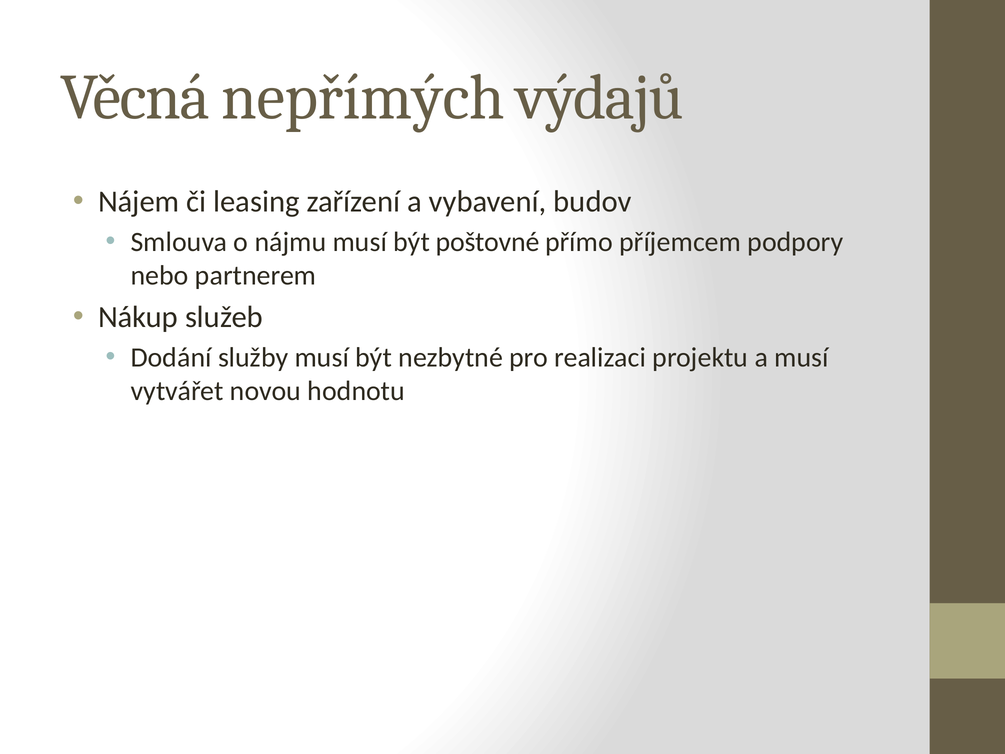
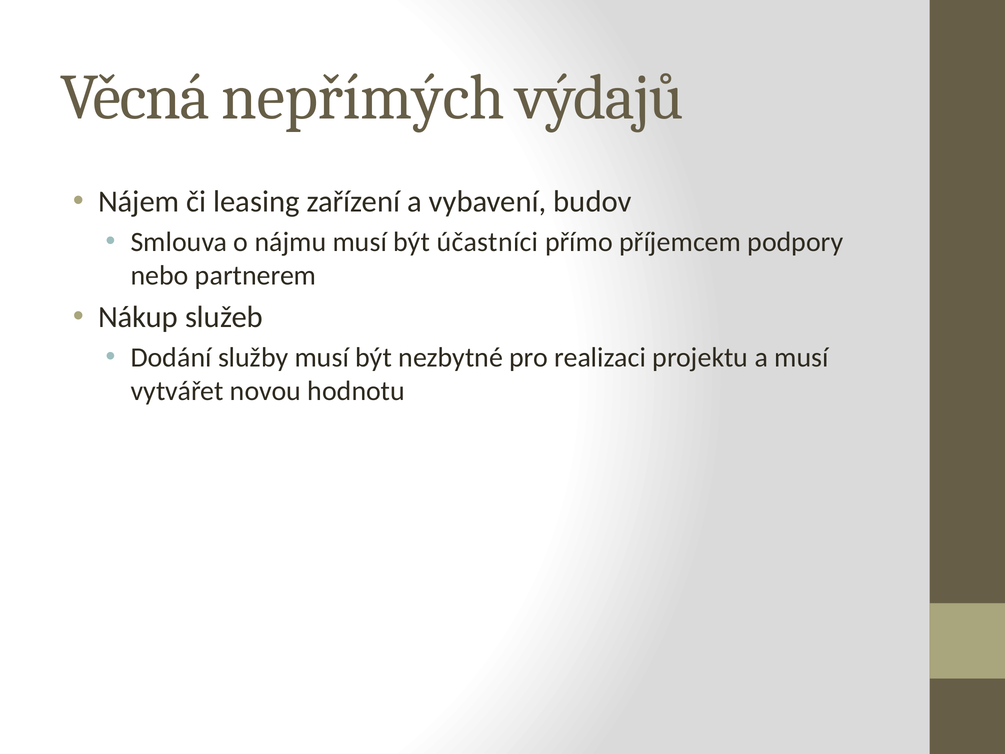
poštovné: poštovné -> účastníci
